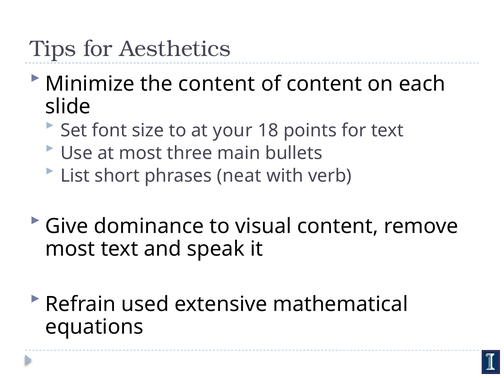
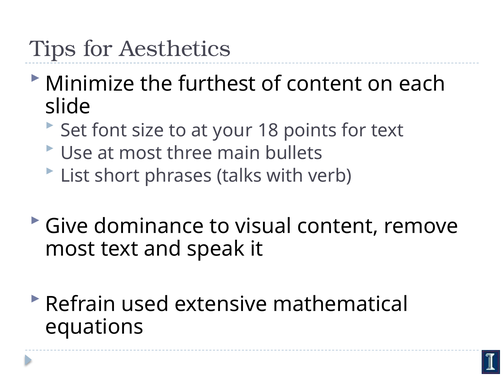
the content: content -> furthest
neat: neat -> talks
